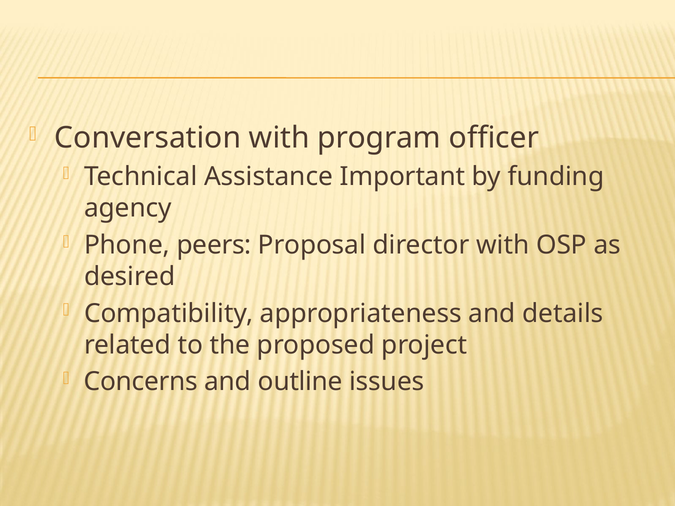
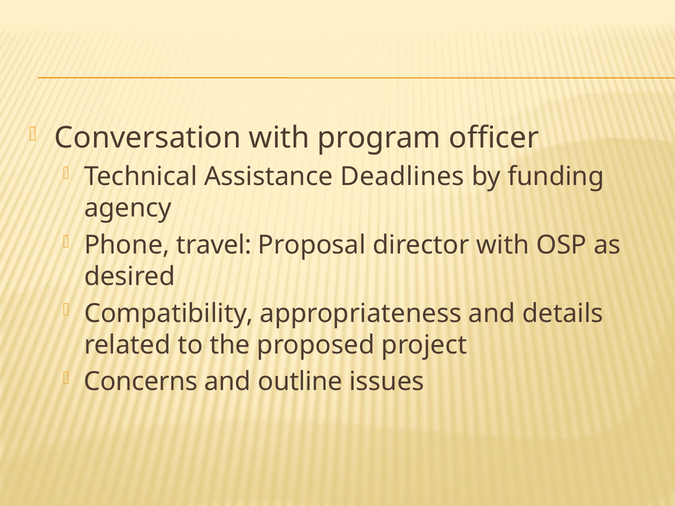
Important: Important -> Deadlines
peers: peers -> travel
